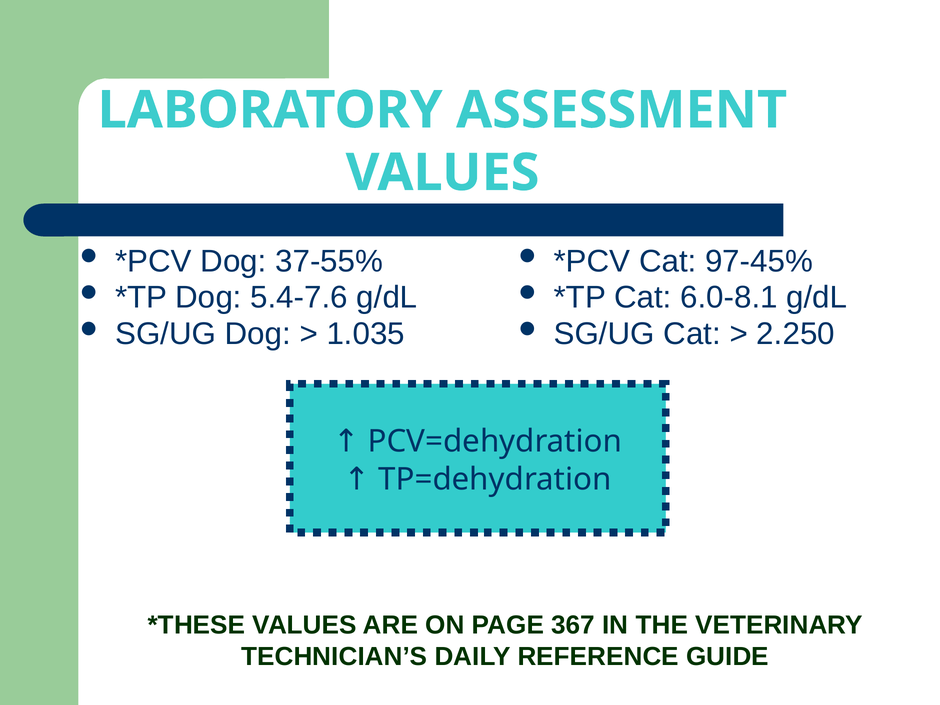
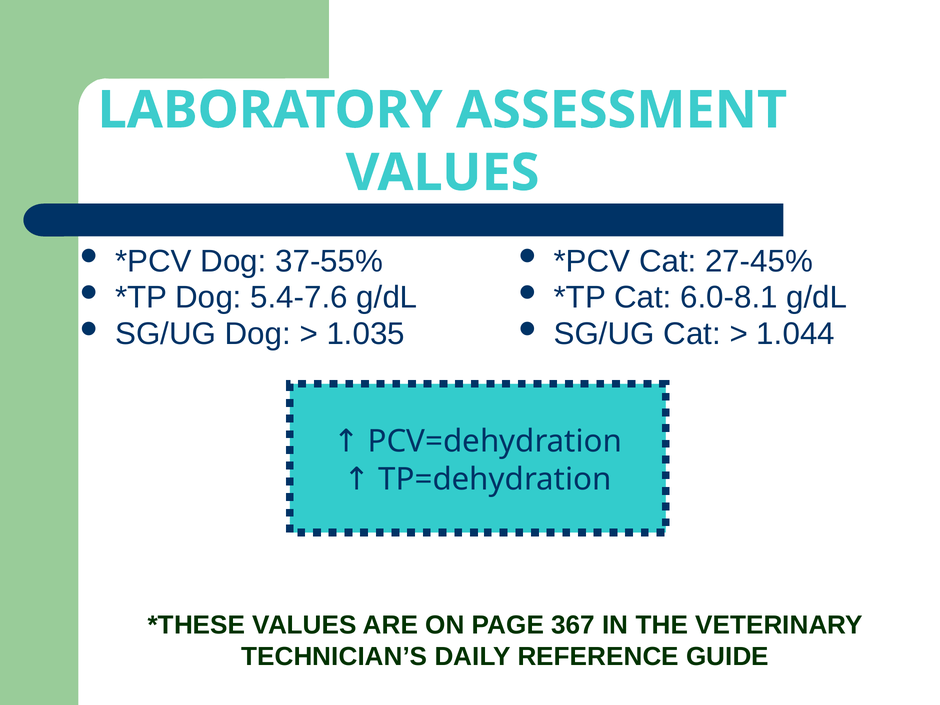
97-45%: 97-45% -> 27-45%
2.250: 2.250 -> 1.044
